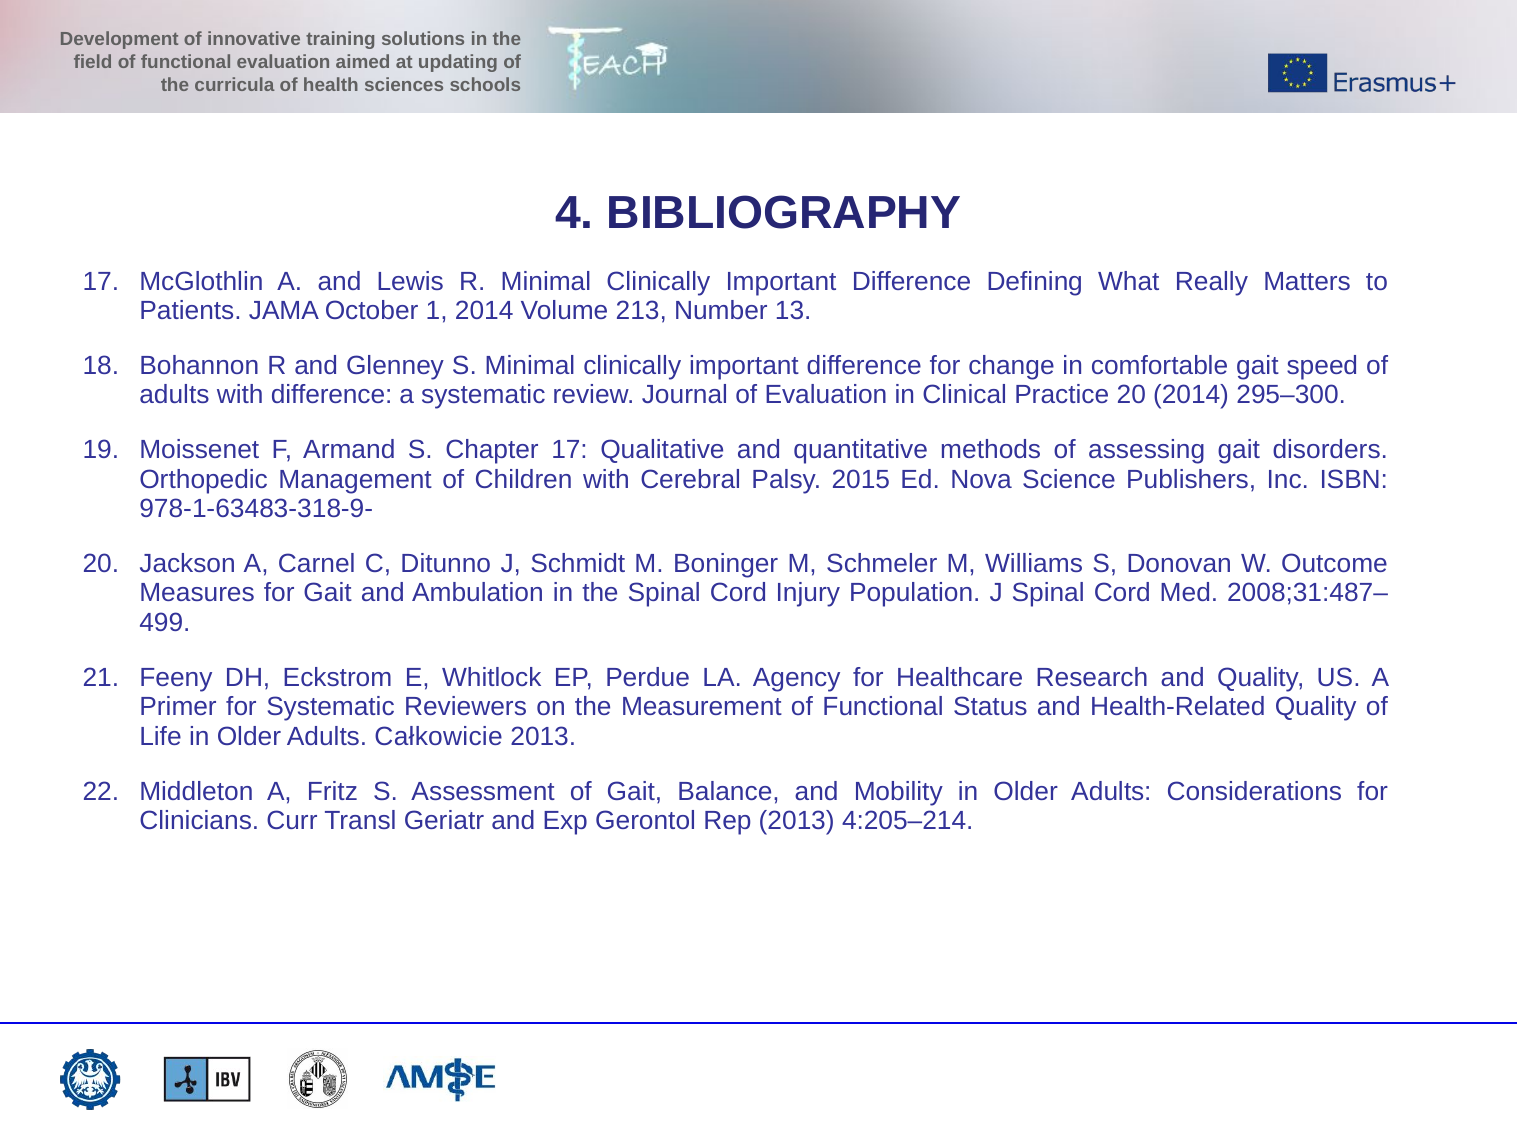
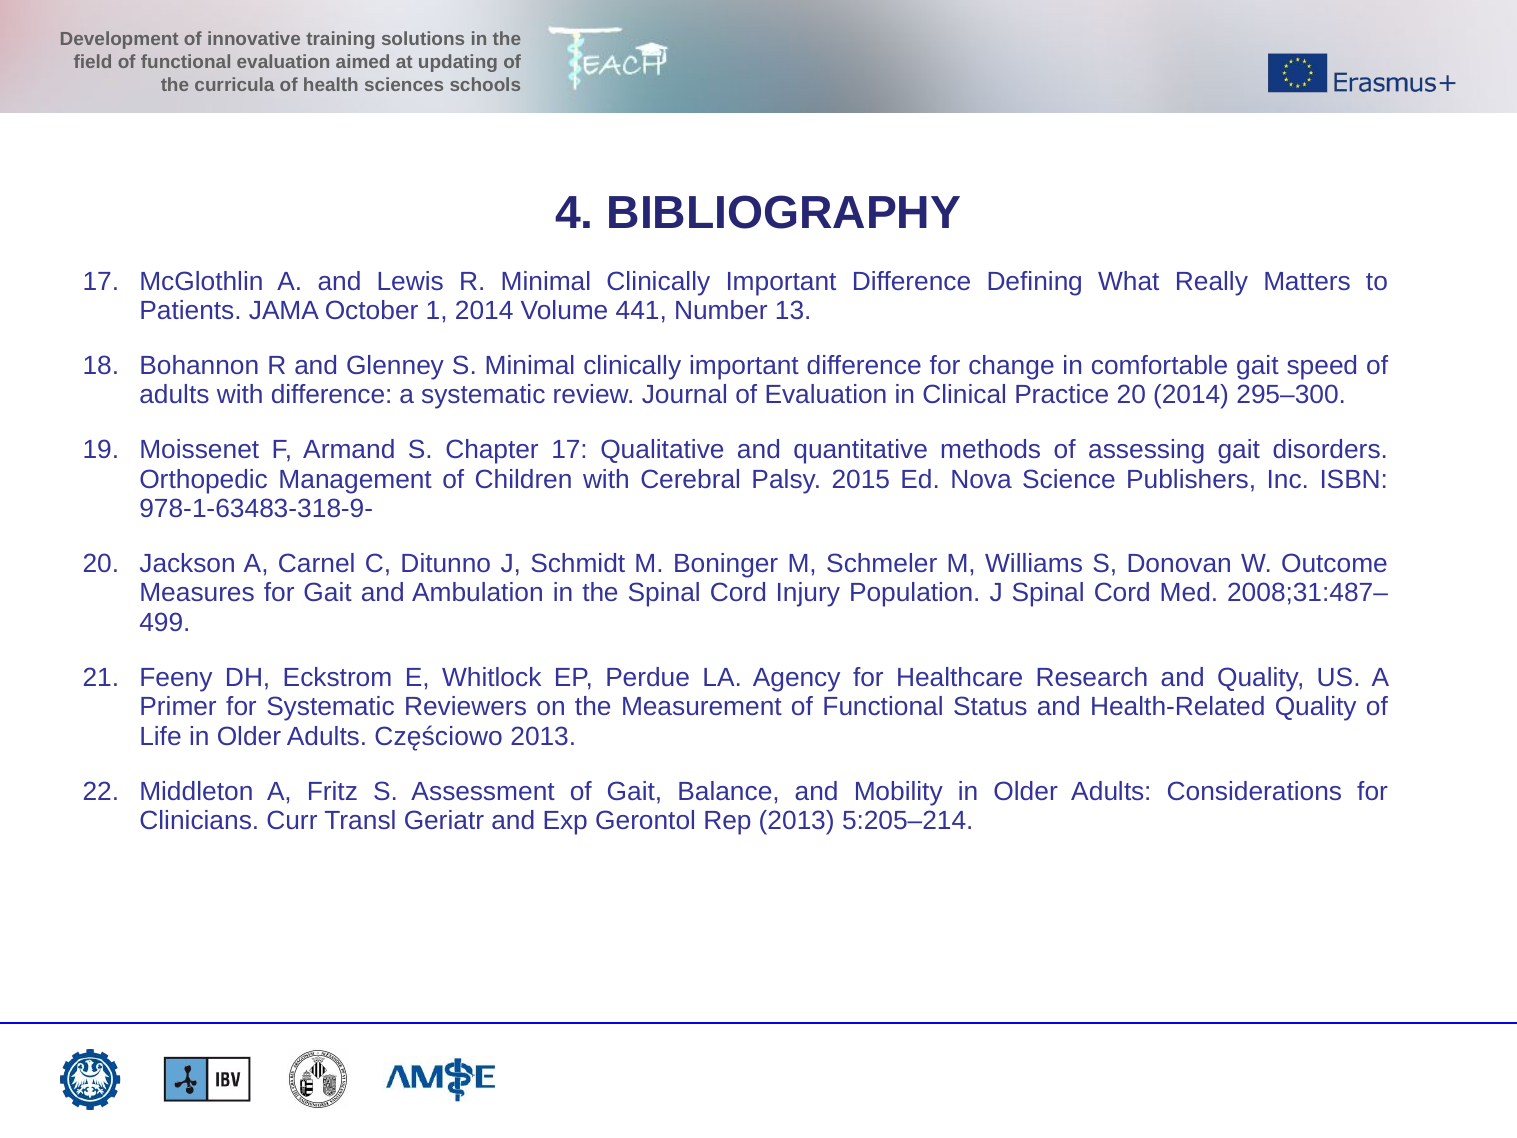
213: 213 -> 441
Całkowicie: Całkowicie -> Częściowo
4:205–214: 4:205–214 -> 5:205–214
